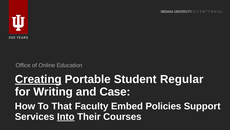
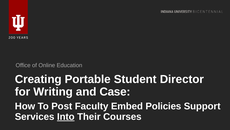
Creating underline: present -> none
Regular: Regular -> Director
That: That -> Post
